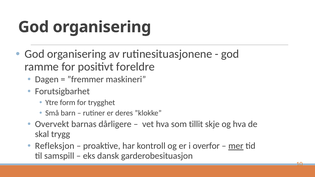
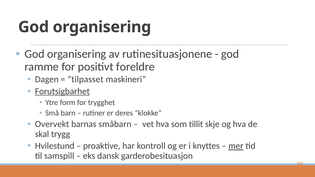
”fremmer: ”fremmer -> ”tilpasset
Forutsigbarhet underline: none -> present
dårligere: dårligere -> småbarn
Refleksjon: Refleksjon -> Hvilestund
overfor: overfor -> knyttes
